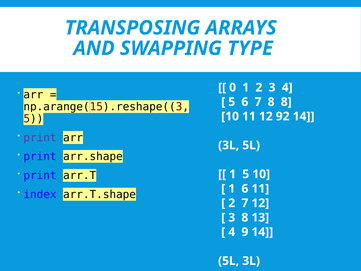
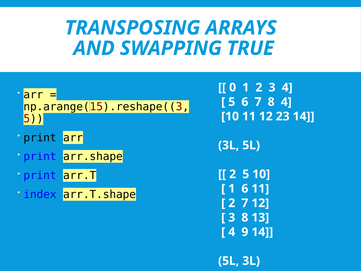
TYPE: TYPE -> TRUE
8 8: 8 -> 4
92: 92 -> 23
print at (40, 137) colour: purple -> black
1 at (233, 174): 1 -> 2
